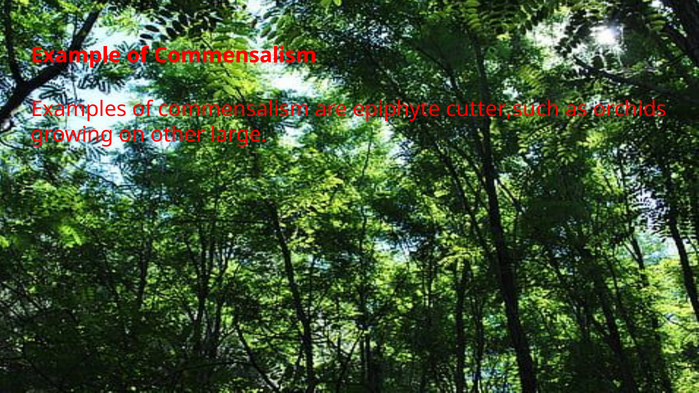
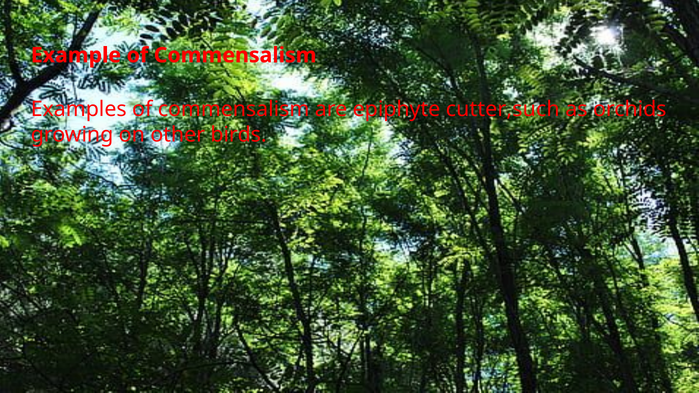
large: large -> birds
